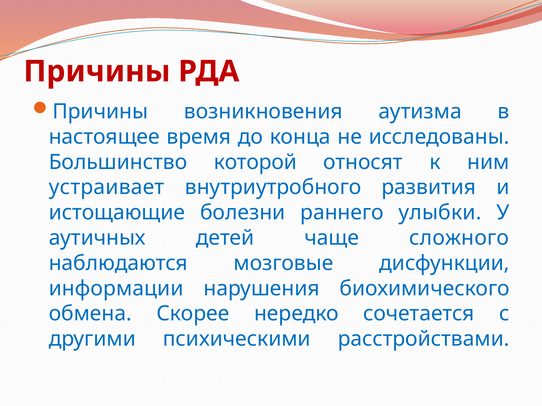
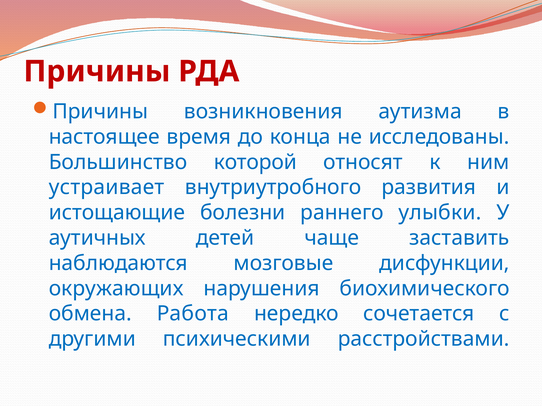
сложного: сложного -> заставить
информации: информации -> окружающих
Скорее: Скорее -> Работа
